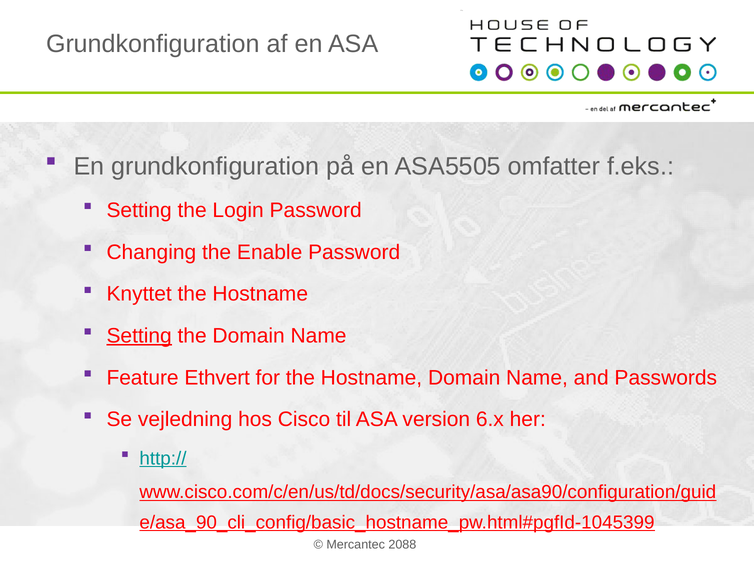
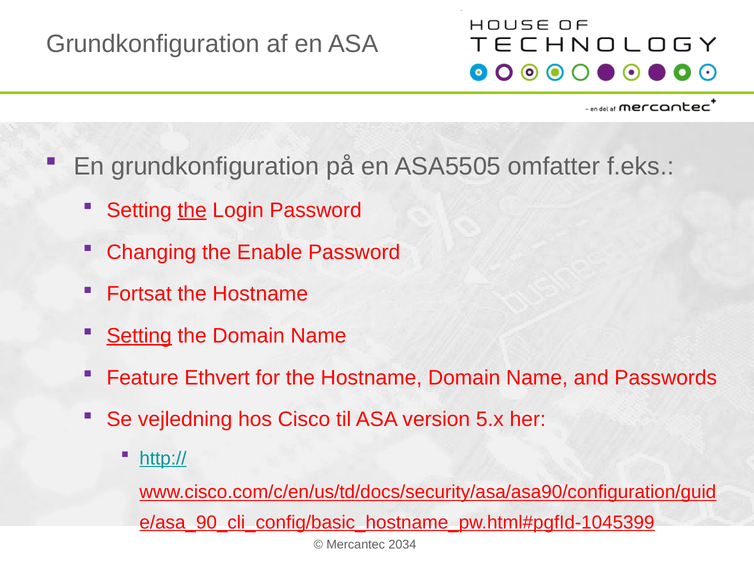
the at (192, 210) underline: none -> present
Knyttet: Knyttet -> Fortsat
6.x: 6.x -> 5.x
2088: 2088 -> 2034
